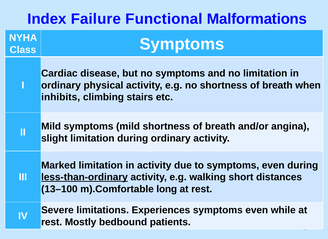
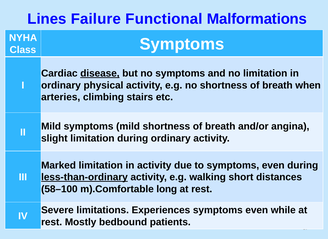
Index: Index -> Lines
disease underline: none -> present
inhibits: inhibits -> arteries
13–100: 13–100 -> 58–100
